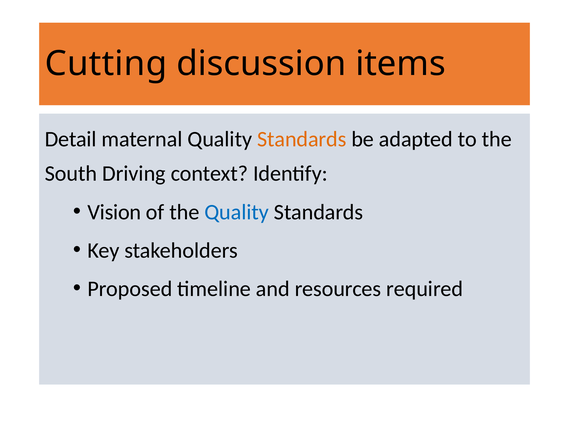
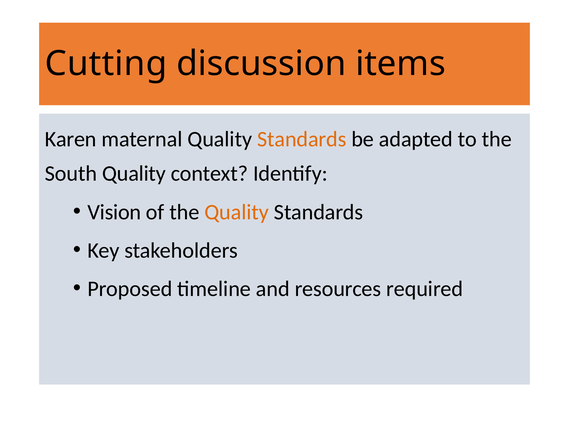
Detail: Detail -> Karen
South Driving: Driving -> Quality
Quality at (237, 212) colour: blue -> orange
